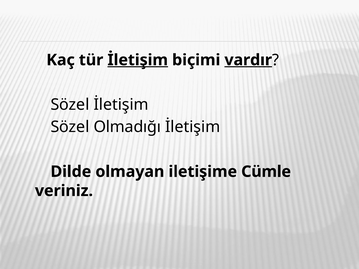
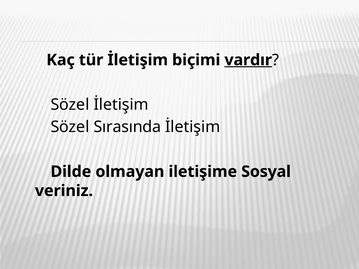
İletişim at (138, 60) underline: present -> none
Olmadığı: Olmadığı -> Sırasında
Cümle: Cümle -> Sosyal
